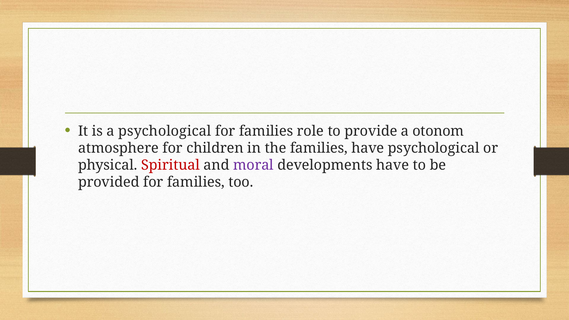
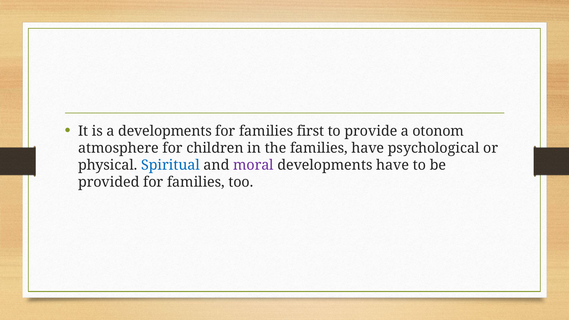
a psychological: psychological -> developments
role: role -> first
Spiritual colour: red -> blue
